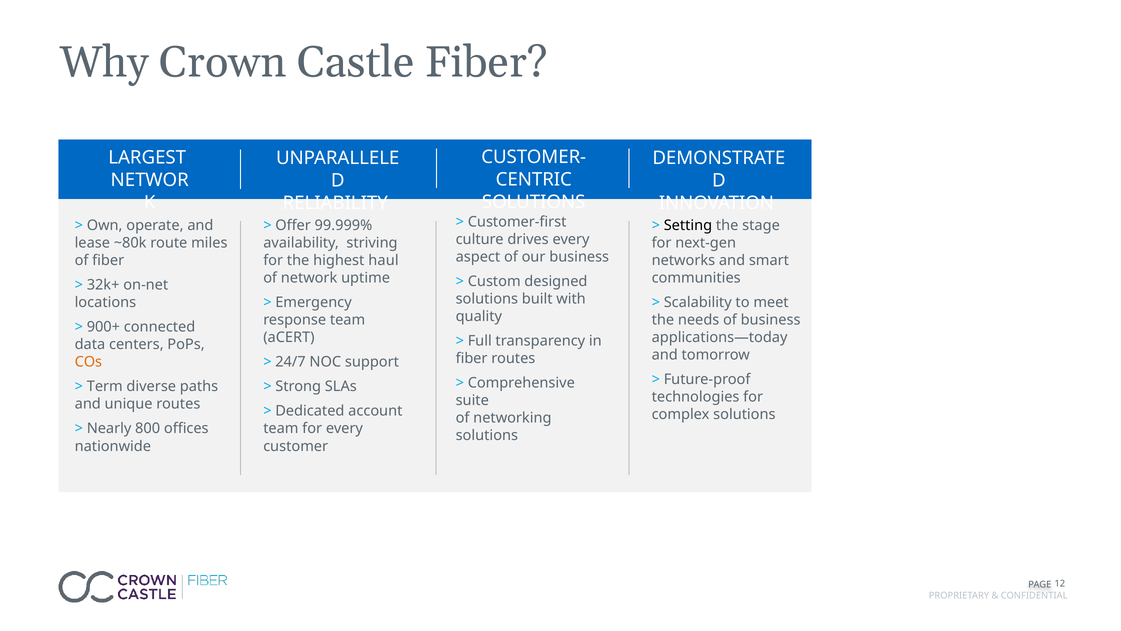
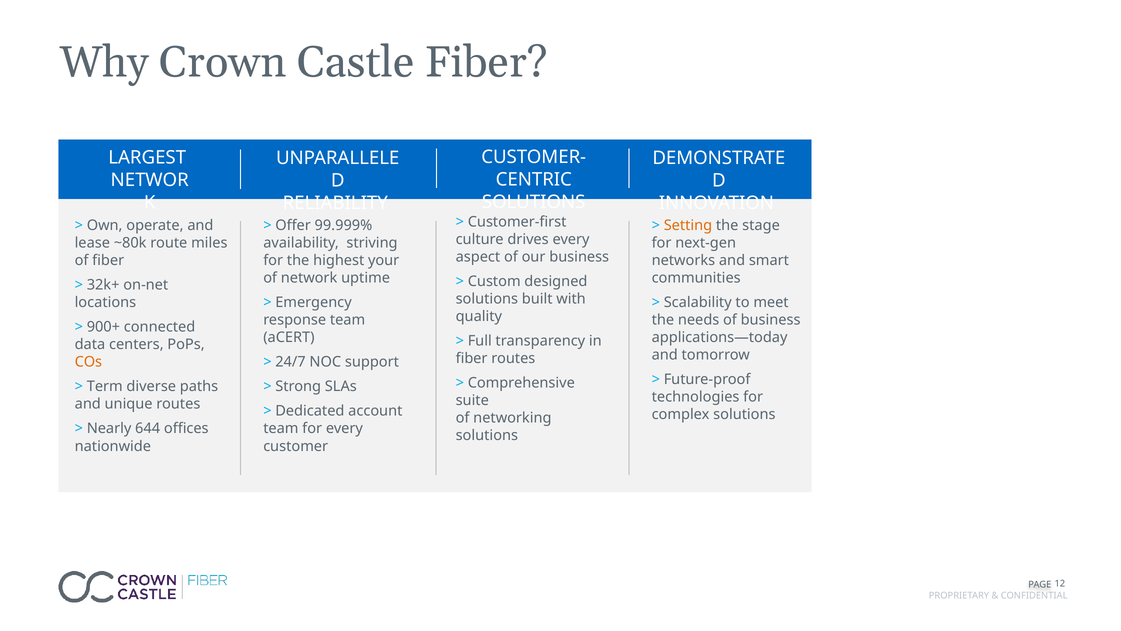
Setting colour: black -> orange
haul: haul -> your
800: 800 -> 644
